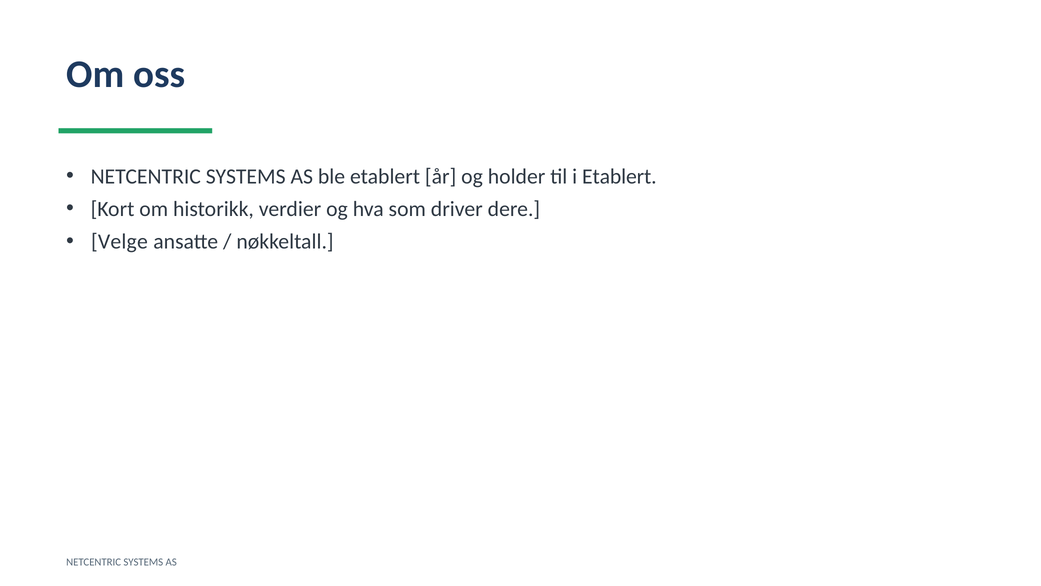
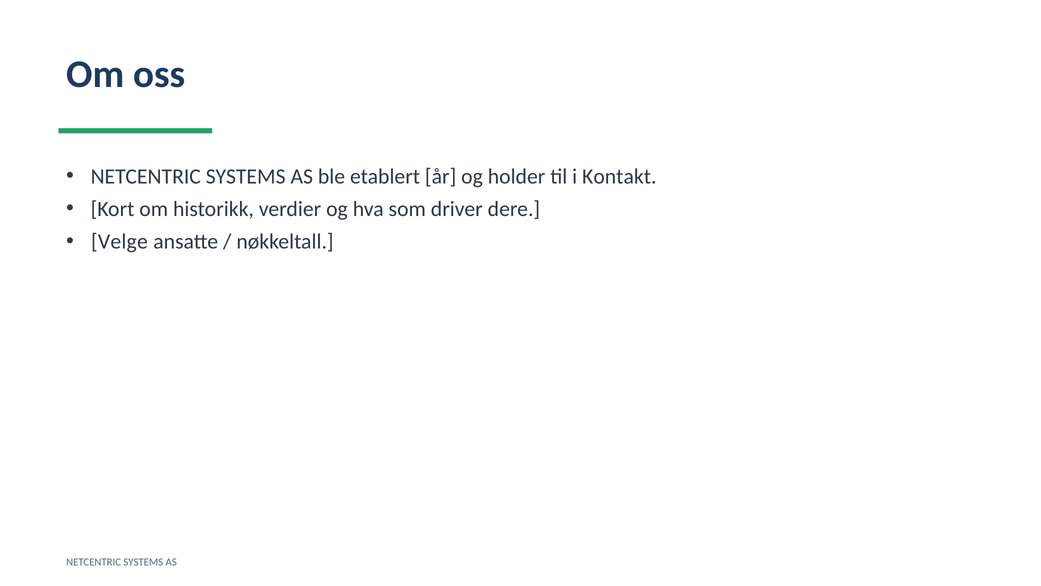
i Etablert: Etablert -> Kontakt
